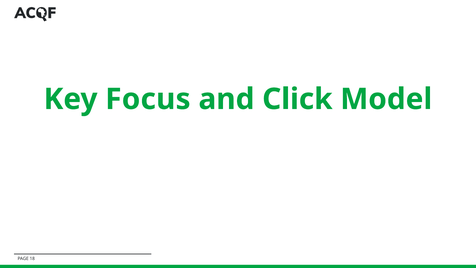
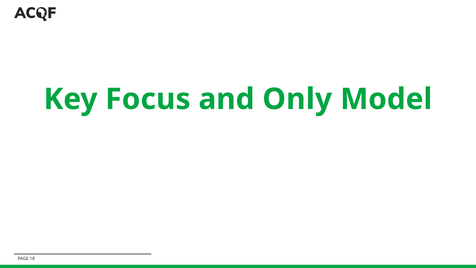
Click: Click -> Only
